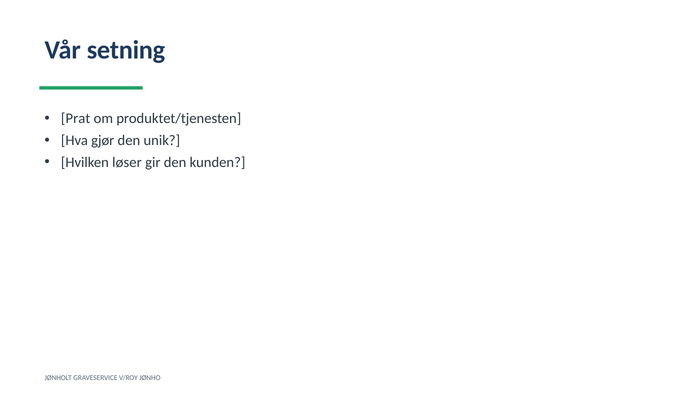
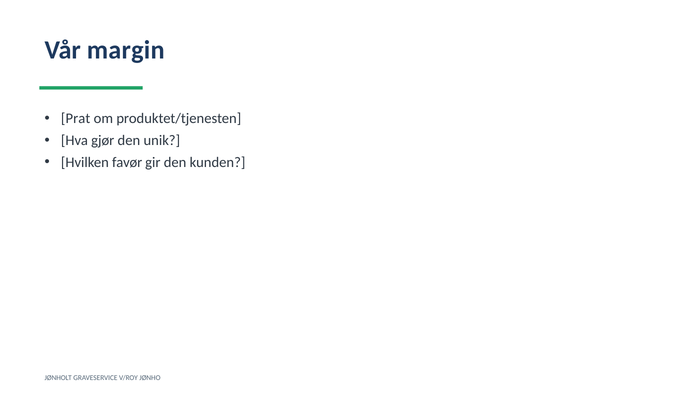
setning: setning -> margin
løser: løser -> favør
